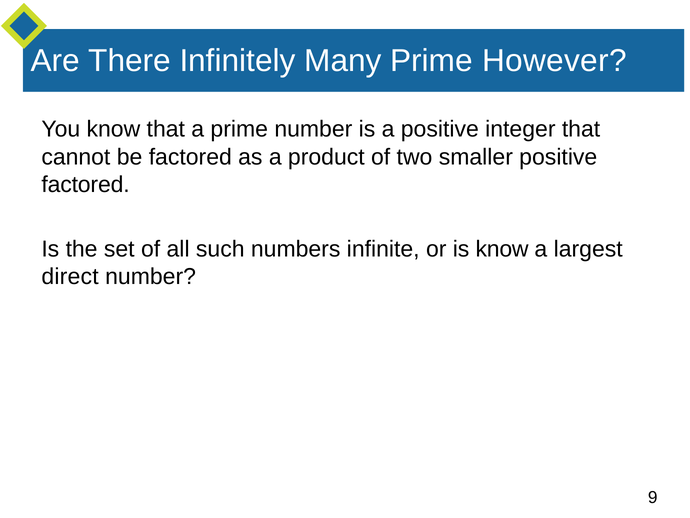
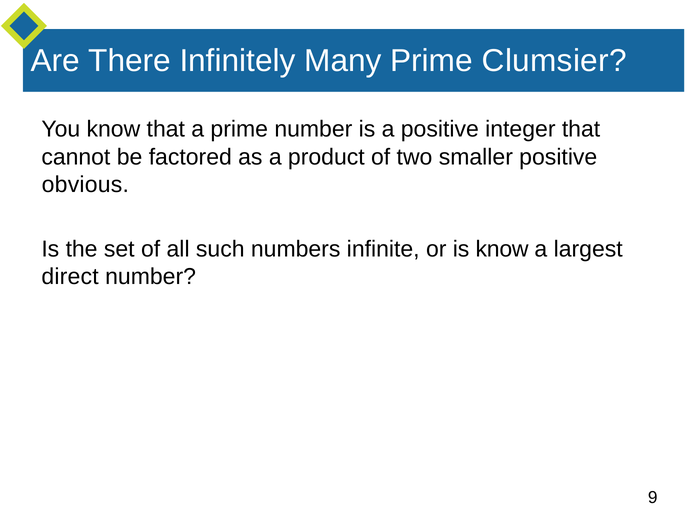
However: However -> Clumsier
factored at (86, 184): factored -> obvious
